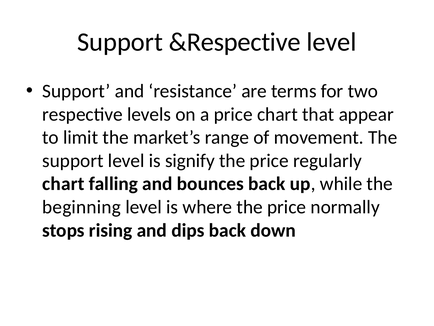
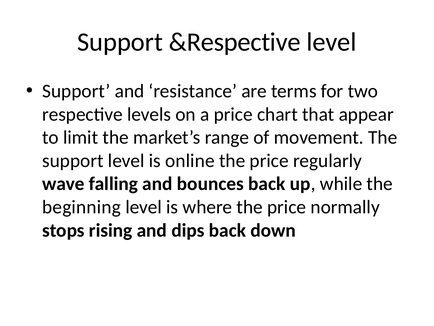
signify: signify -> online
chart at (63, 184): chart -> wave
